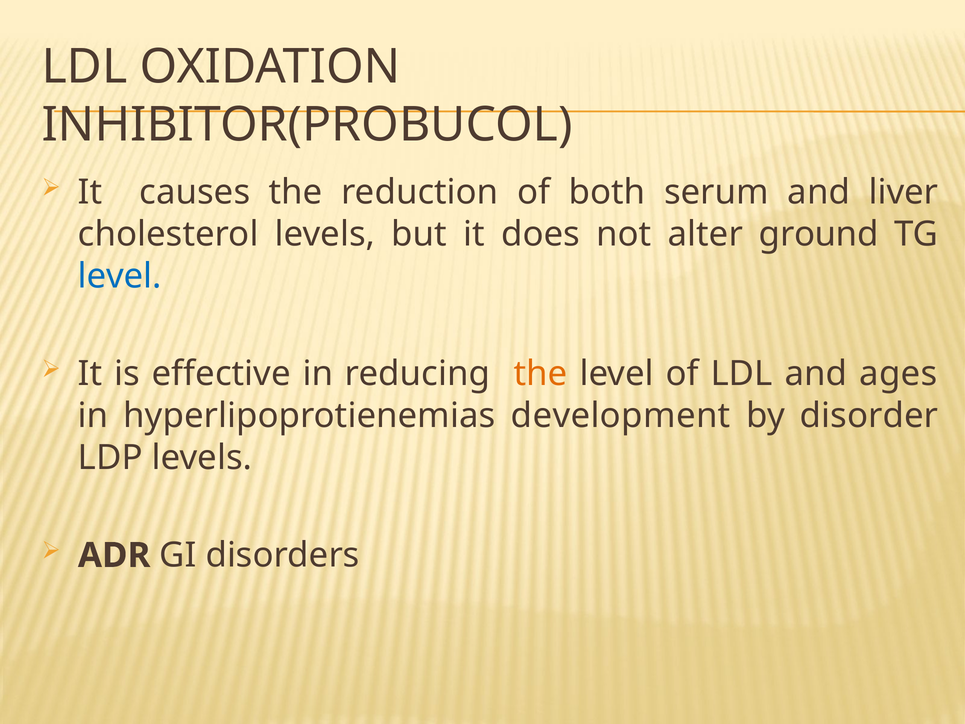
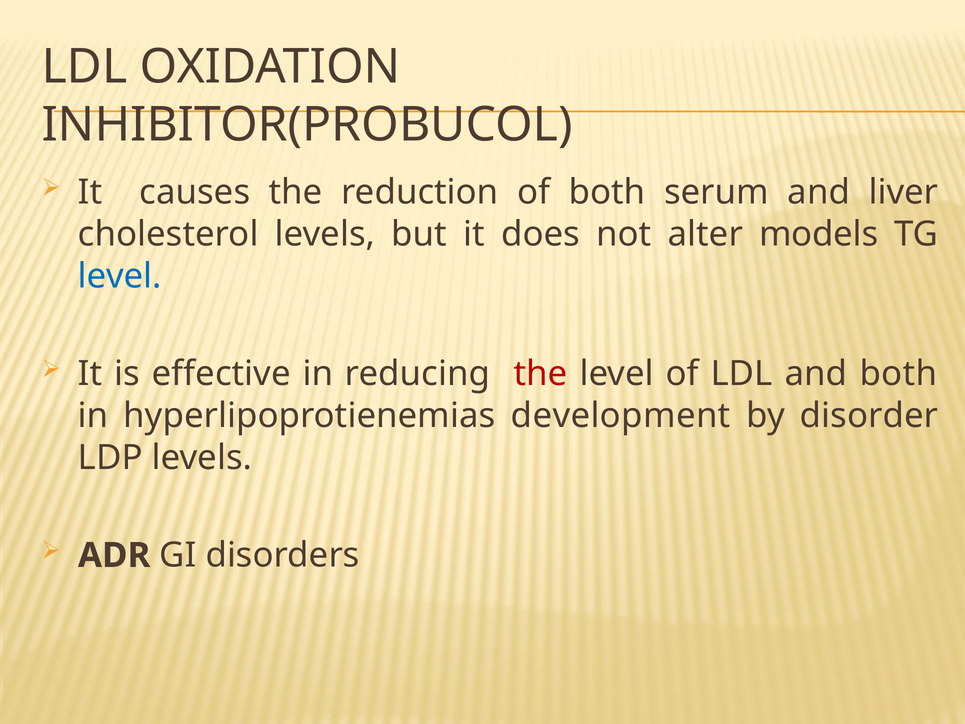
ground: ground -> models
the at (541, 374) colour: orange -> red
and ages: ages -> both
